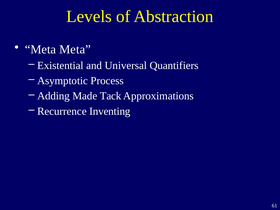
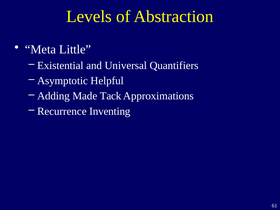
Meta Meta: Meta -> Little
Process: Process -> Helpful
